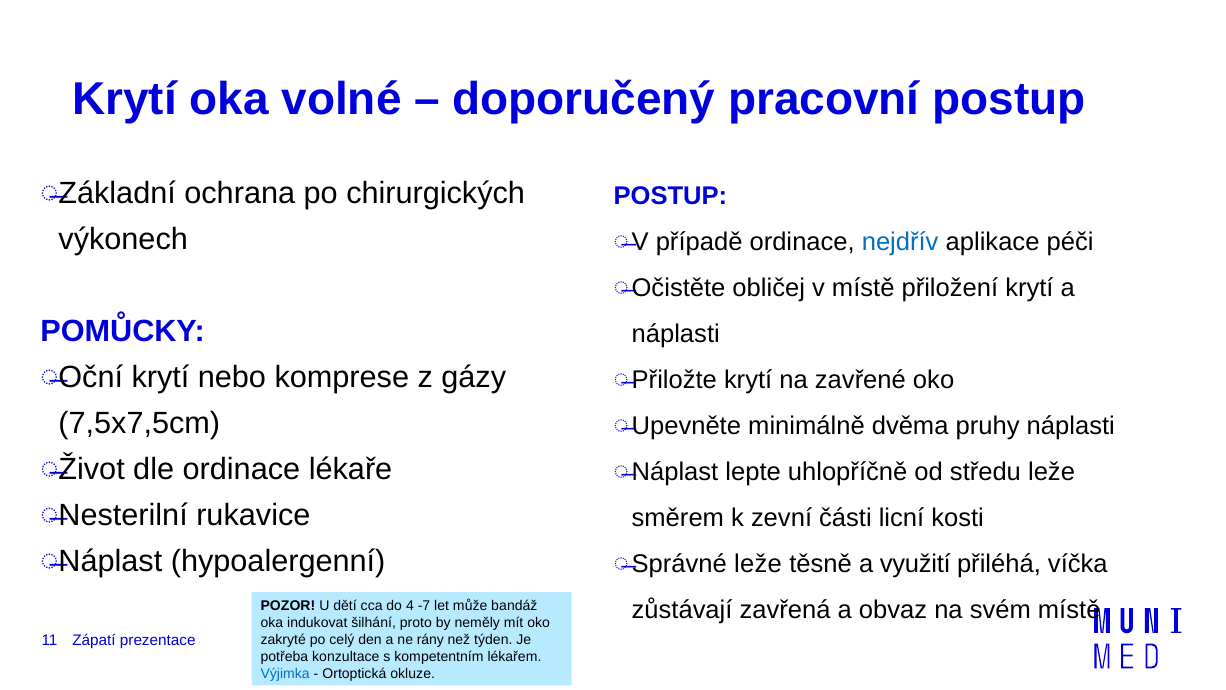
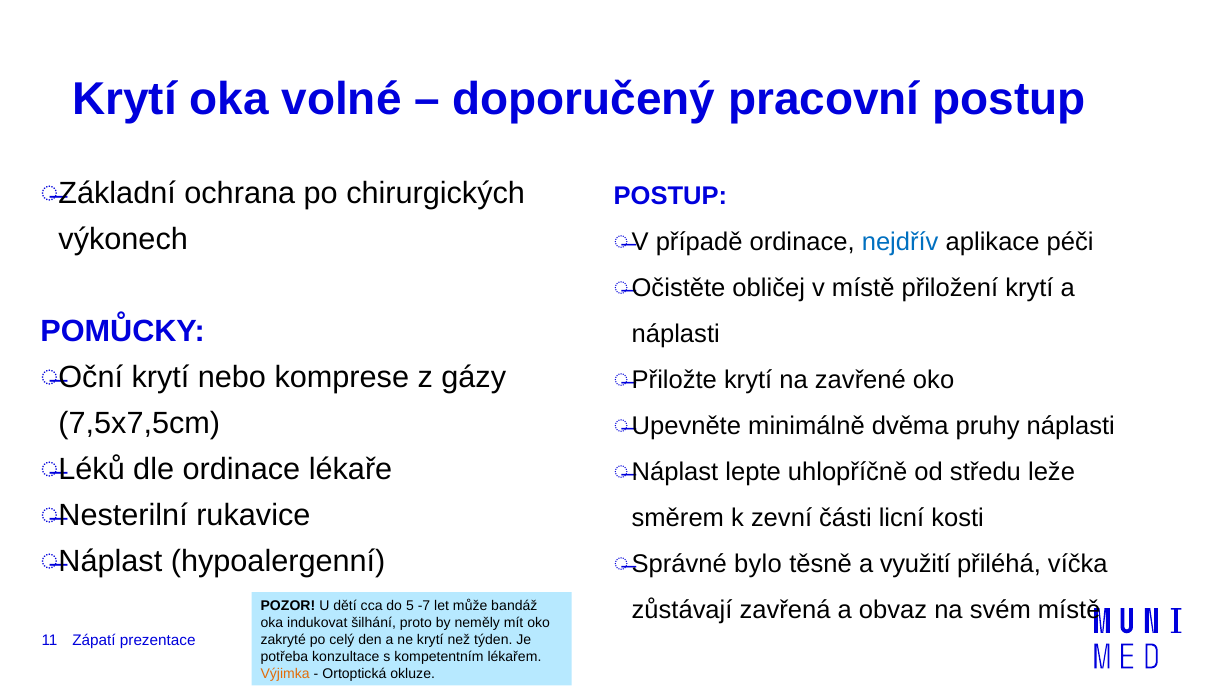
Život: Život -> Léků
leže at (758, 564): leže -> bylo
4: 4 -> 5
ne rány: rány -> krytí
Výjimka colour: blue -> orange
